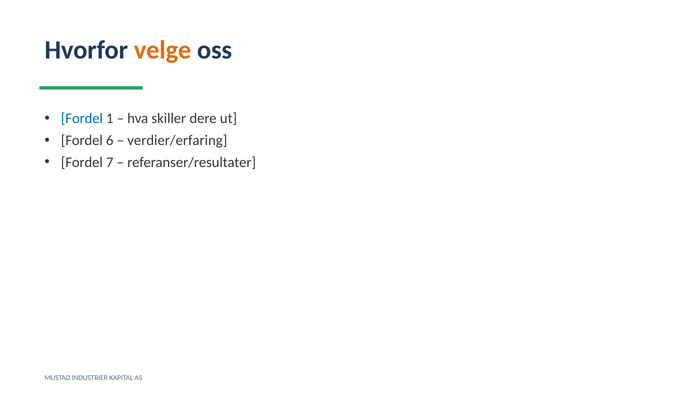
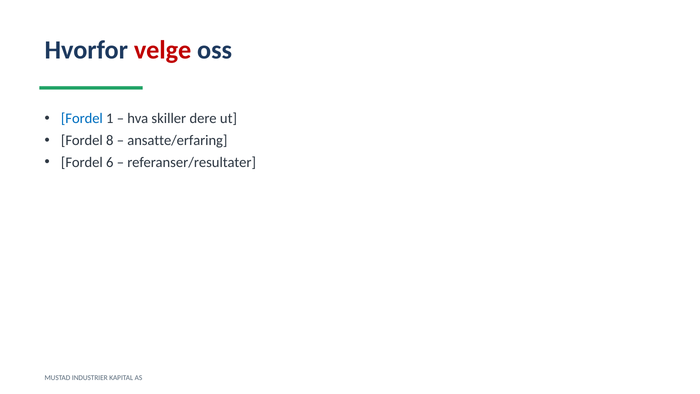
velge colour: orange -> red
6: 6 -> 8
verdier/erfaring: verdier/erfaring -> ansatte/erfaring
7: 7 -> 6
